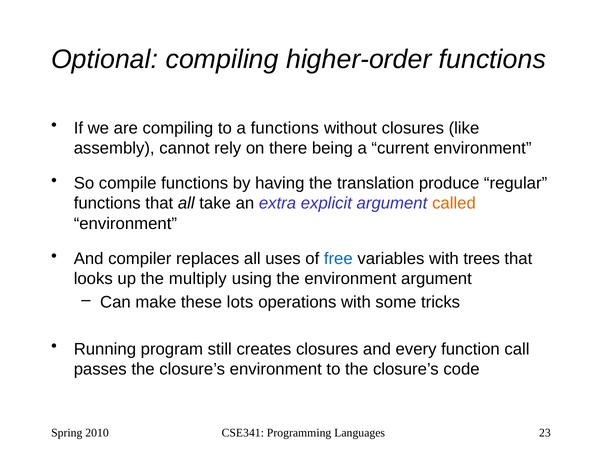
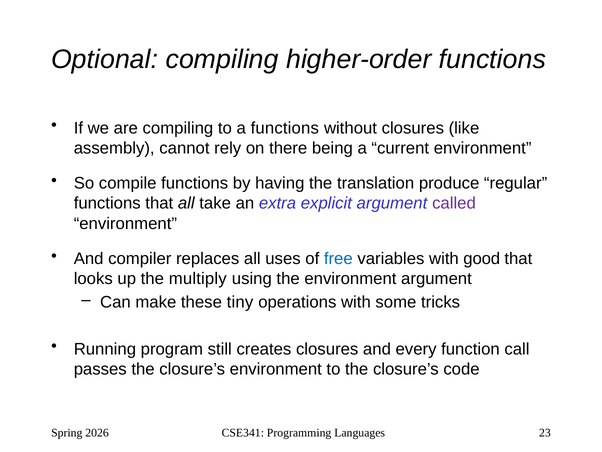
called colour: orange -> purple
trees: trees -> good
lots: lots -> tiny
2010: 2010 -> 2026
